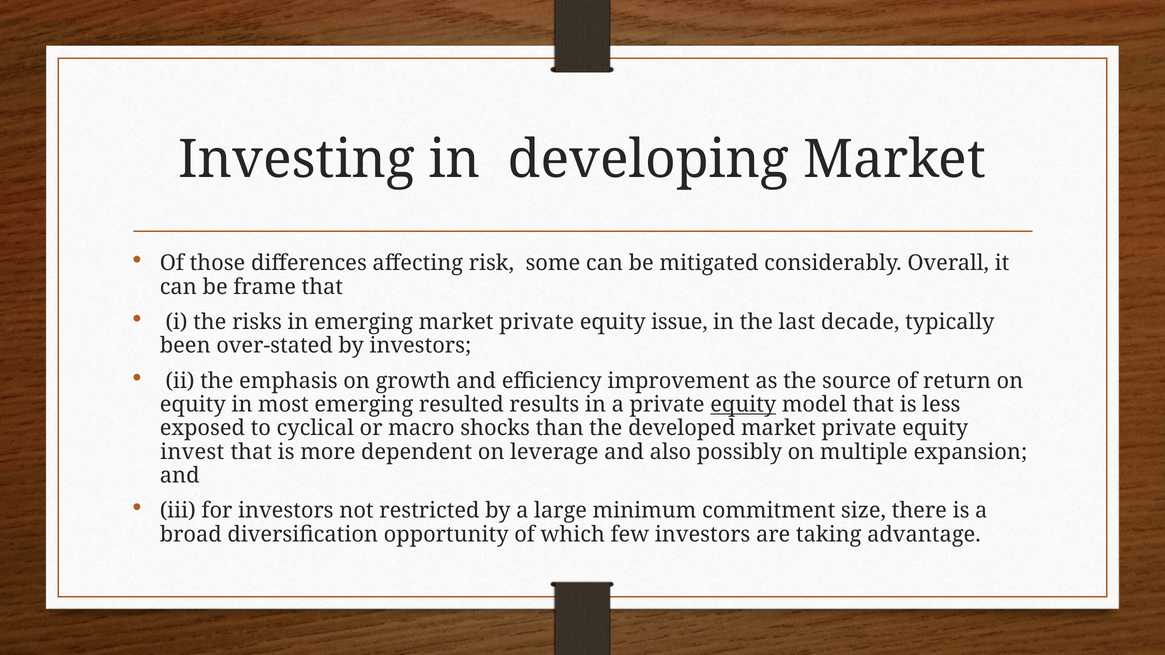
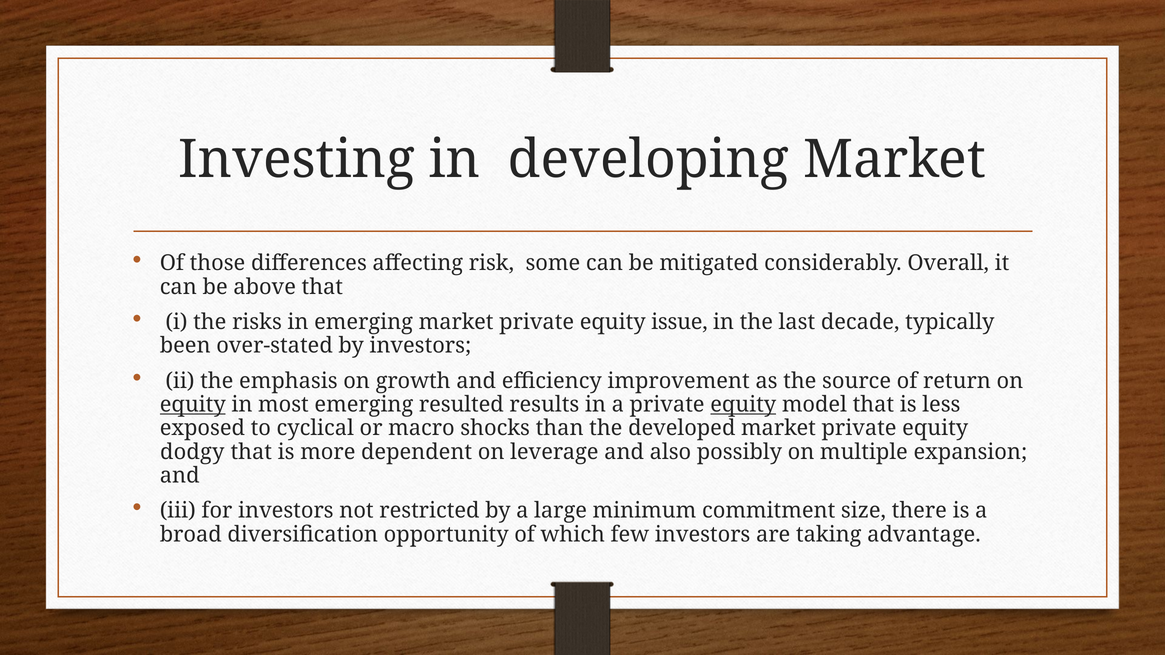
frame: frame -> above
equity at (193, 405) underline: none -> present
invest: invest -> dodgy
